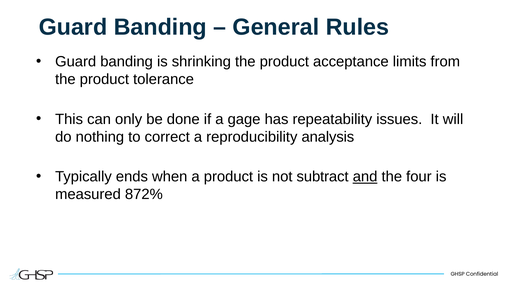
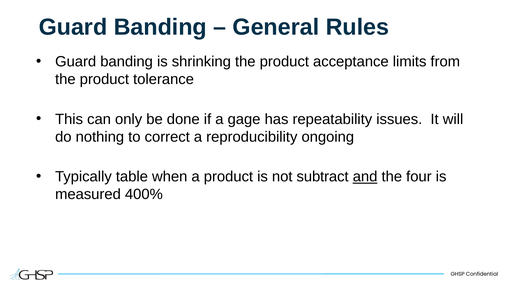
analysis: analysis -> ongoing
ends: ends -> table
872%: 872% -> 400%
